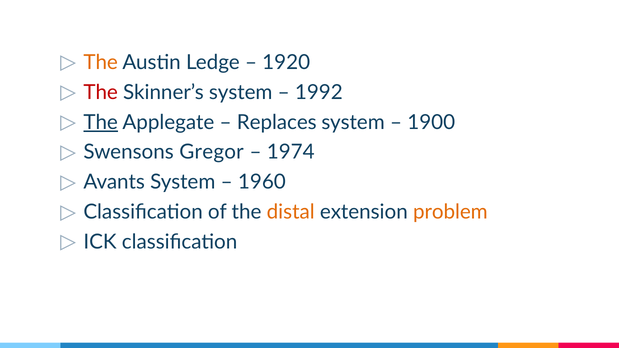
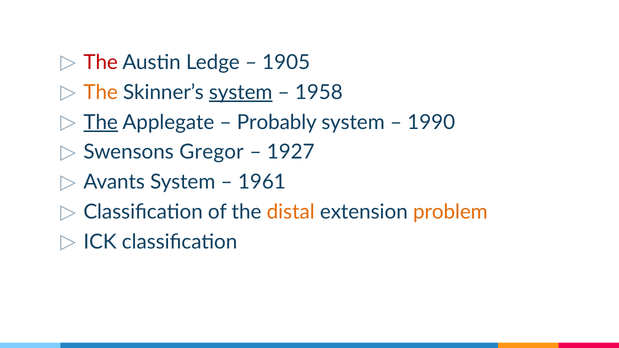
The at (101, 62) colour: orange -> red
1920: 1920 -> 1905
The at (101, 92) colour: red -> orange
system at (241, 92) underline: none -> present
1992: 1992 -> 1958
Replaces: Replaces -> Probably
1900: 1900 -> 1990
1974: 1974 -> 1927
1960: 1960 -> 1961
